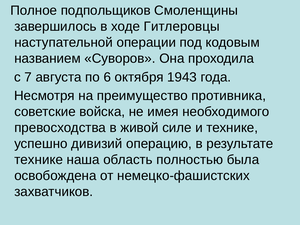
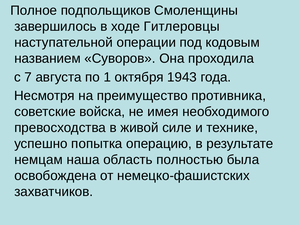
6: 6 -> 1
дивизий: дивизий -> попытка
технике at (39, 160): технике -> немцам
